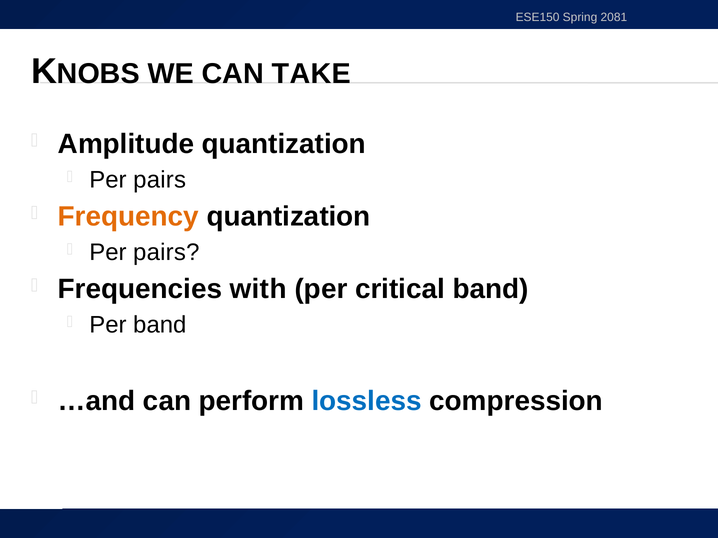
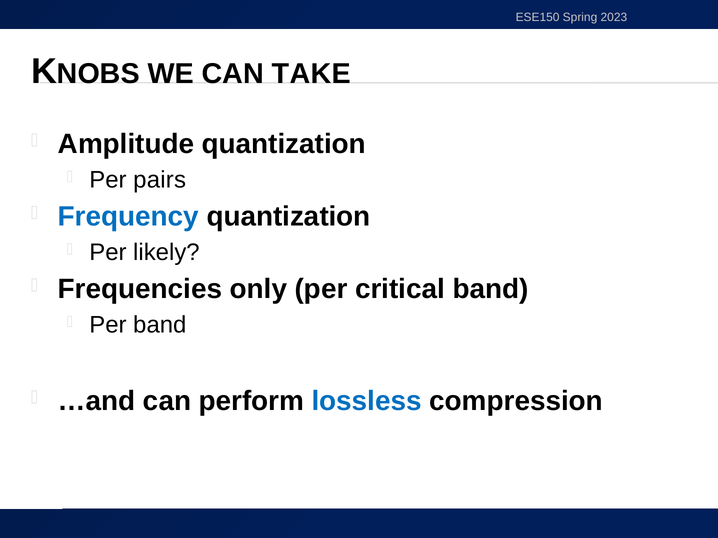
2081: 2081 -> 2023
Frequency colour: orange -> blue
pairs at (166, 253): pairs -> likely
with: with -> only
